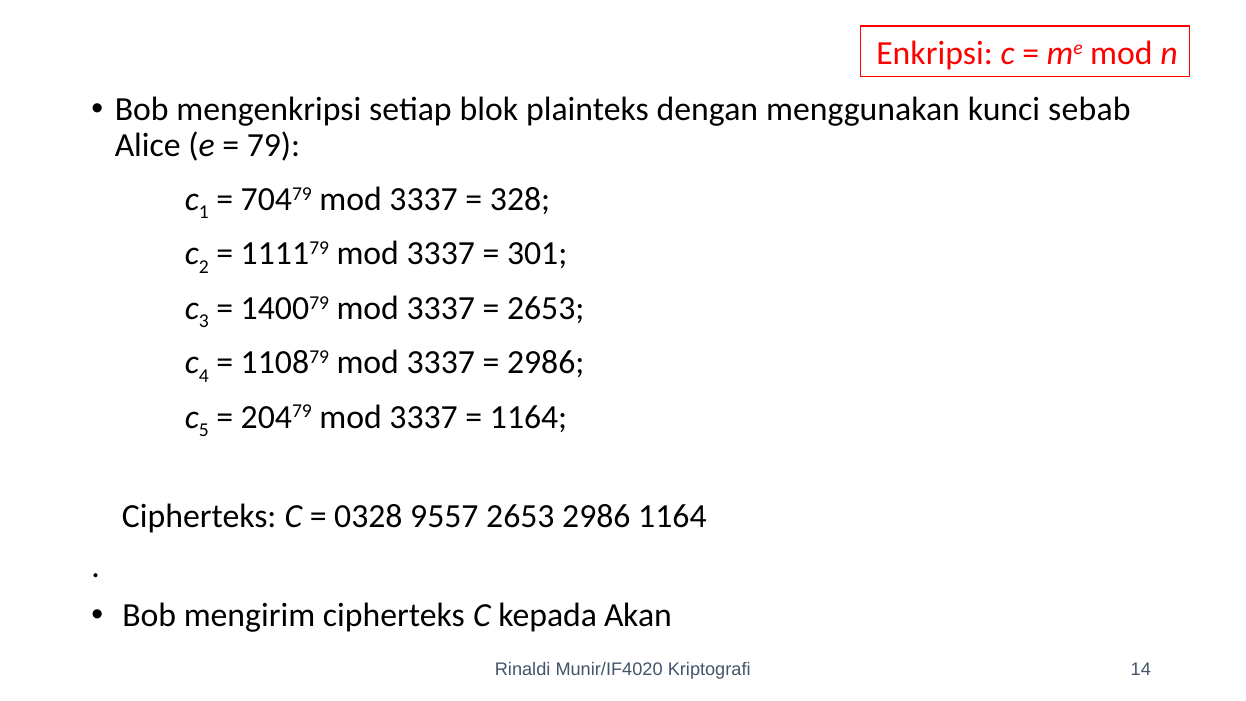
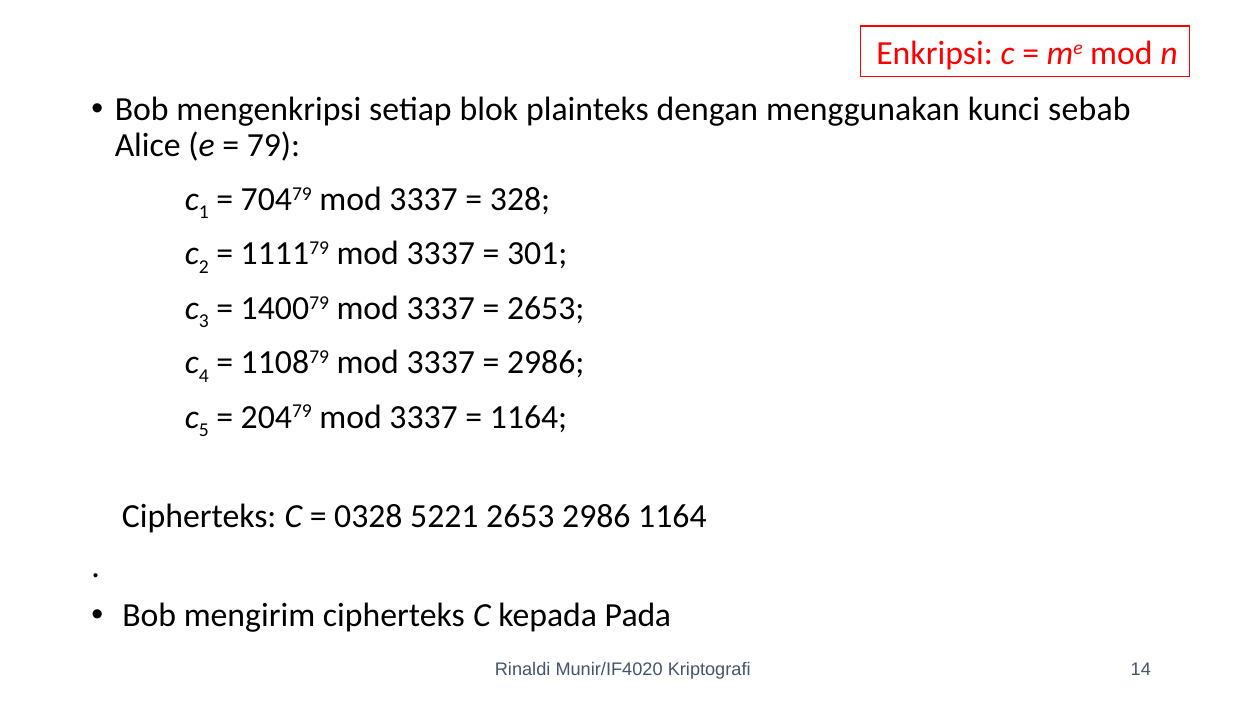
9557: 9557 -> 5221
Akan: Akan -> Pada
